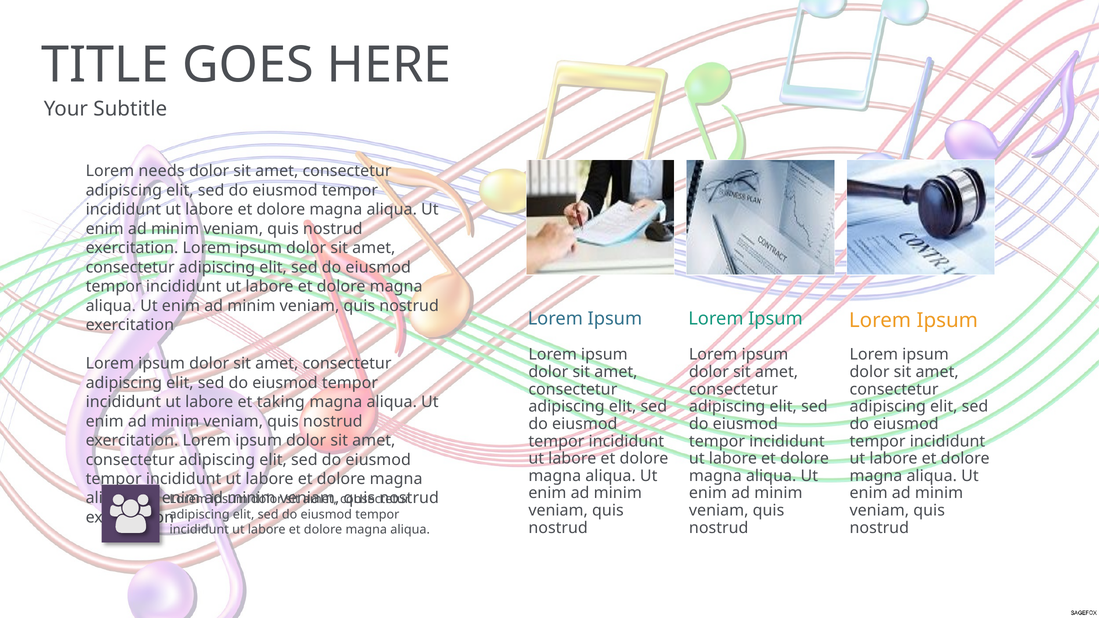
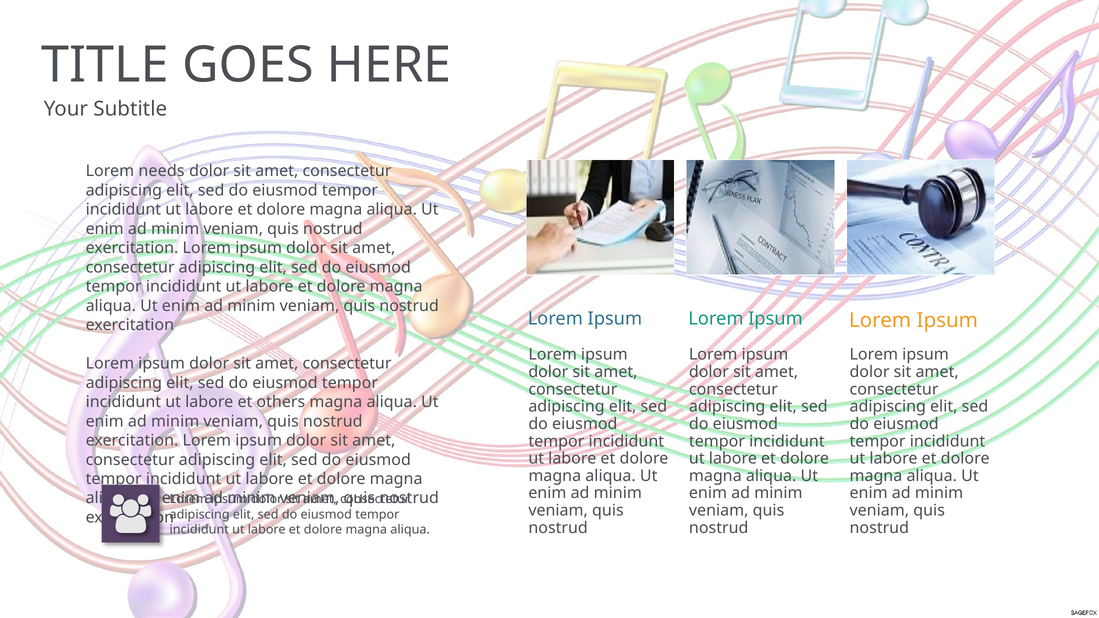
taking: taking -> others
